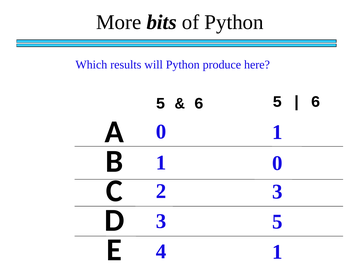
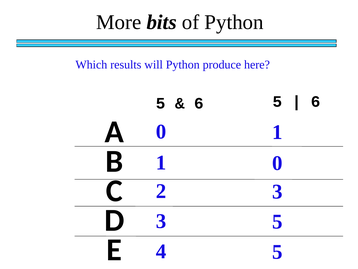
4 1: 1 -> 5
